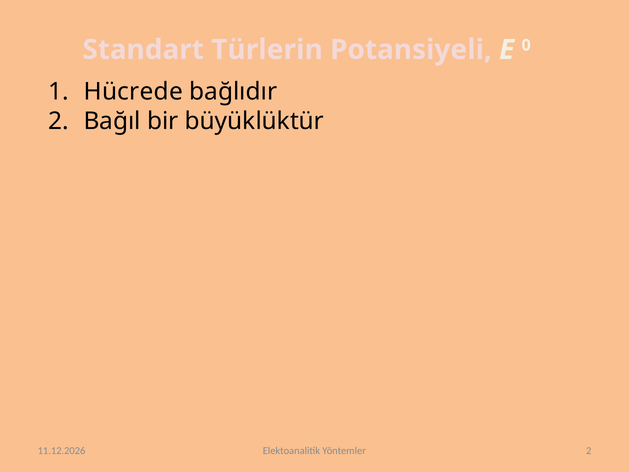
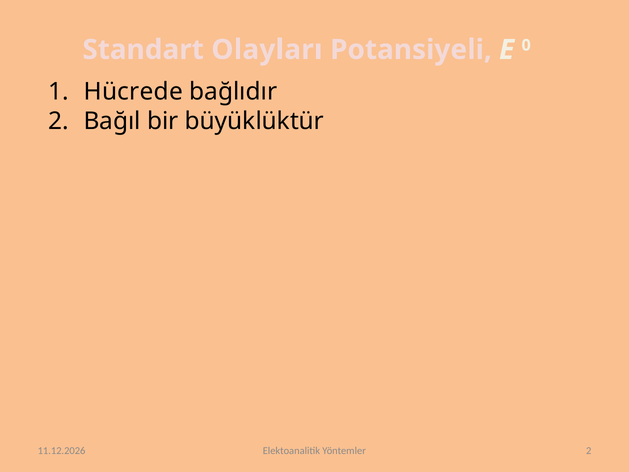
Türlerin: Türlerin -> Olayları
